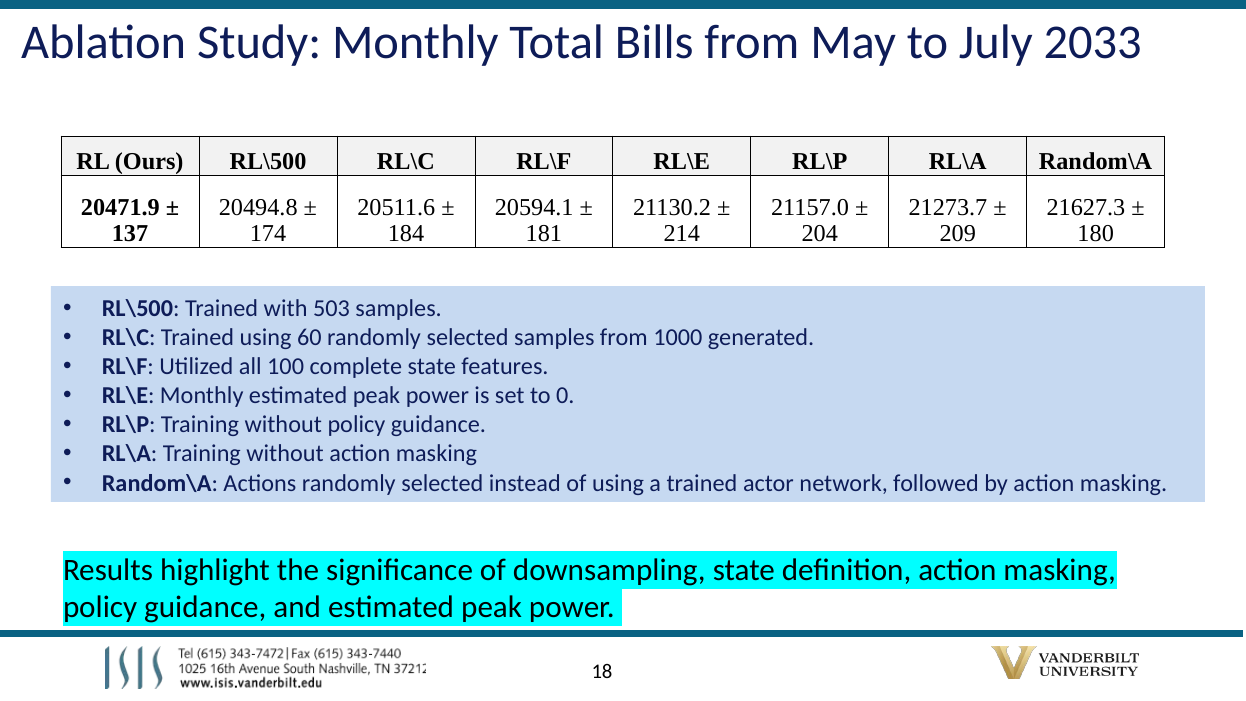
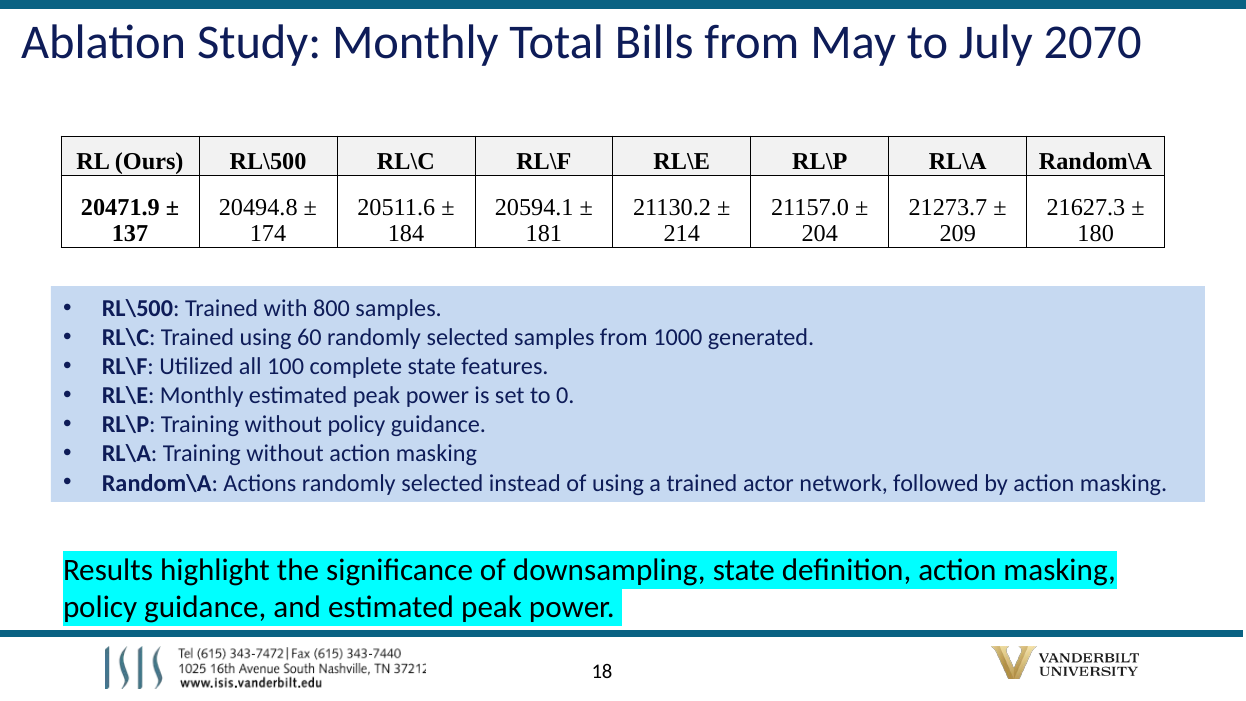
2033: 2033 -> 2070
503: 503 -> 800
